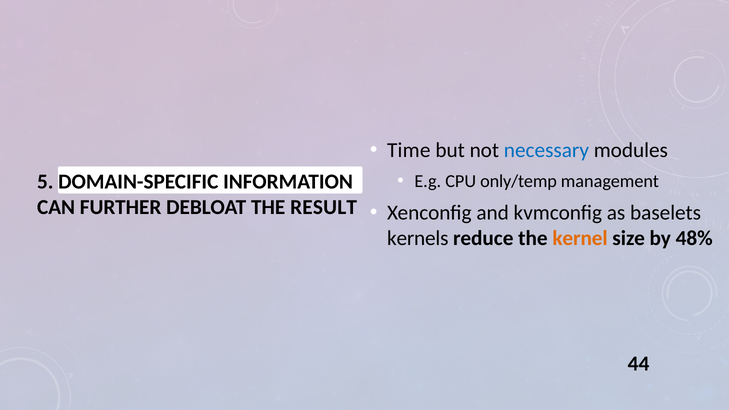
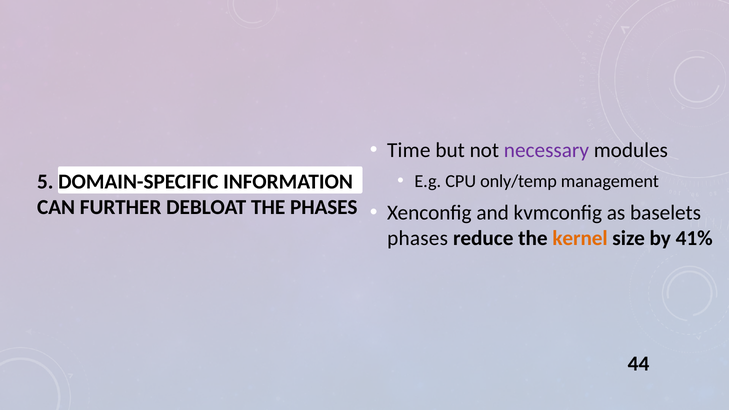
necessary colour: blue -> purple
THE RESULT: RESULT -> PHASES
kernels at (418, 238): kernels -> phases
48%: 48% -> 41%
